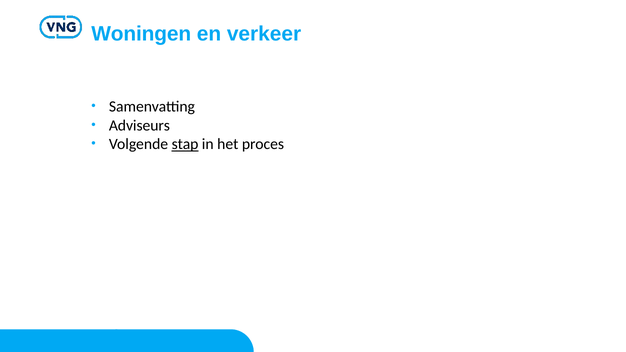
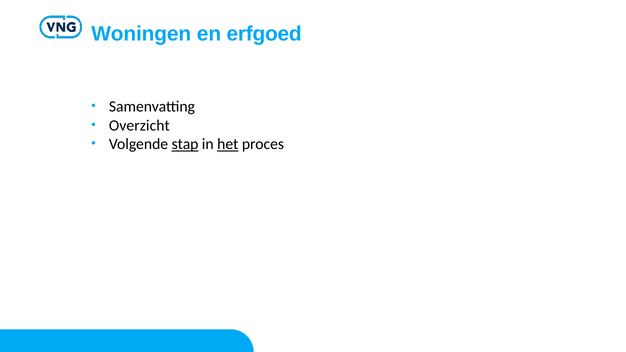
verkeer: verkeer -> erfgoed
Adviseurs: Adviseurs -> Overzicht
het underline: none -> present
